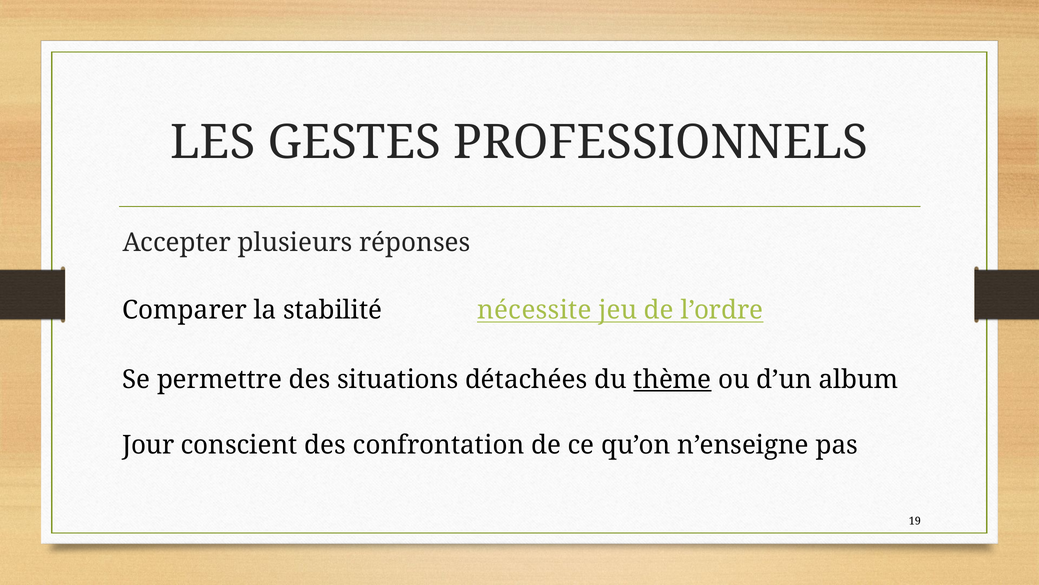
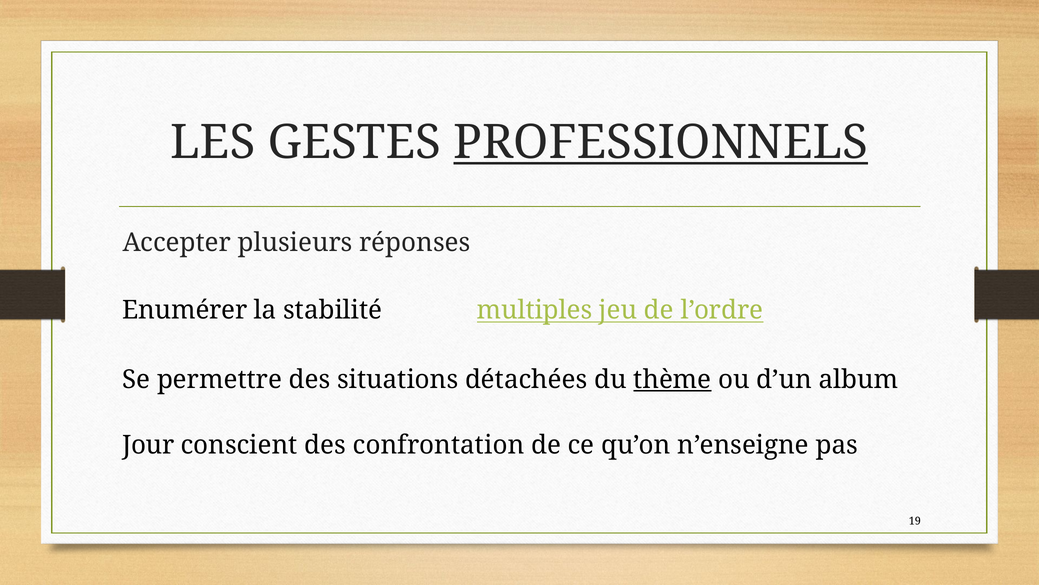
PROFESSIONNELS underline: none -> present
Comparer: Comparer -> Enumérer
nécessite: nécessite -> multiples
